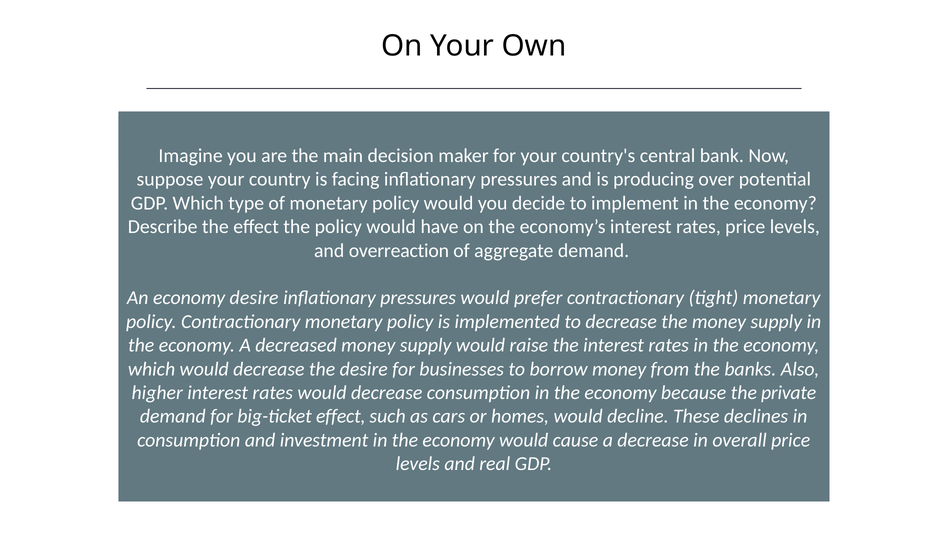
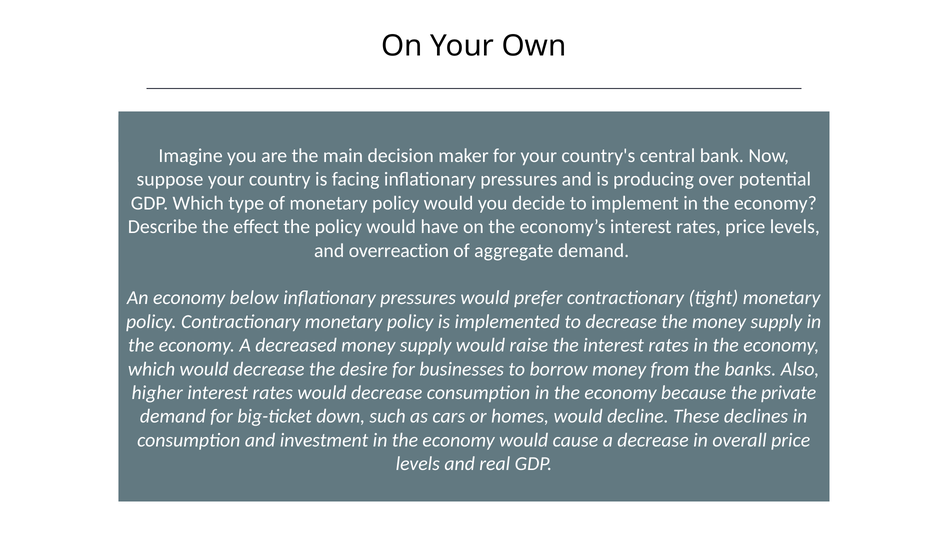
economy desire: desire -> below
big-ticket effect: effect -> down
